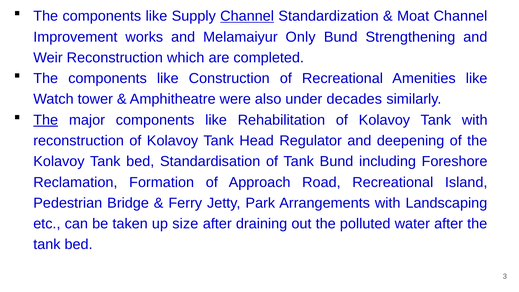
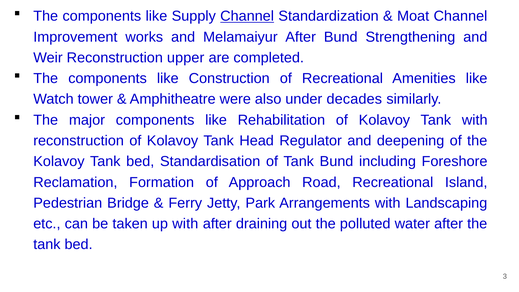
Melamaiyur Only: Only -> After
which: which -> upper
The at (46, 120) underline: present -> none
up size: size -> with
